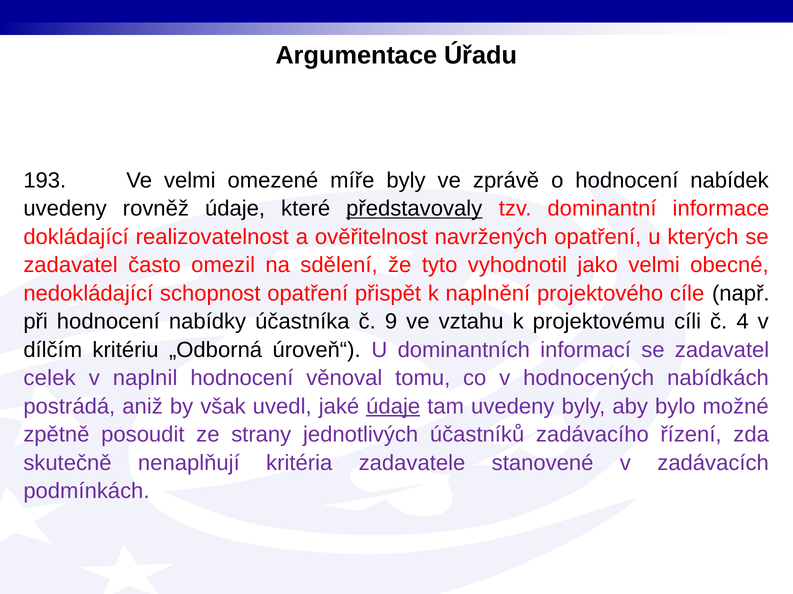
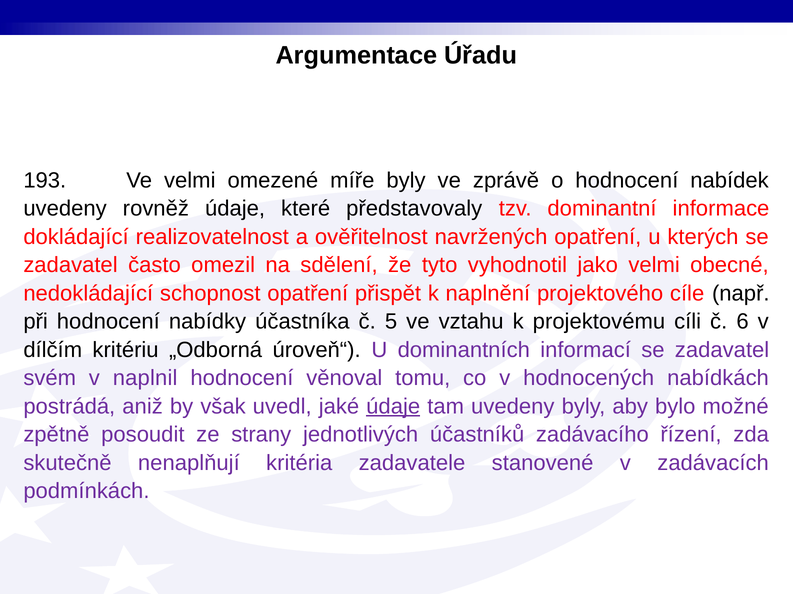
představovaly underline: present -> none
9: 9 -> 5
4: 4 -> 6
celek: celek -> svém
